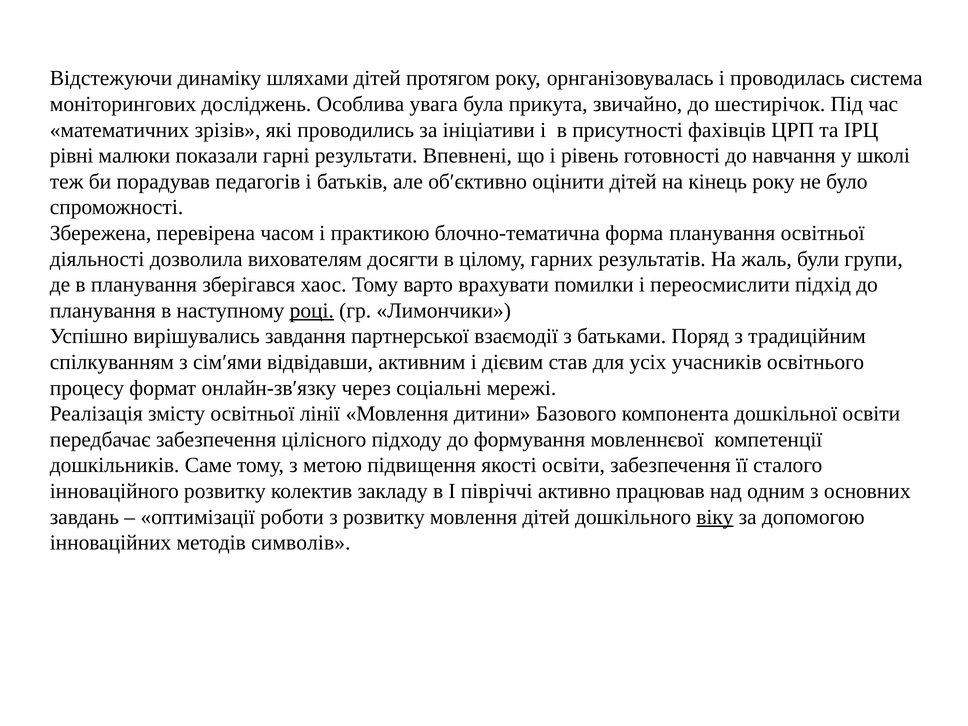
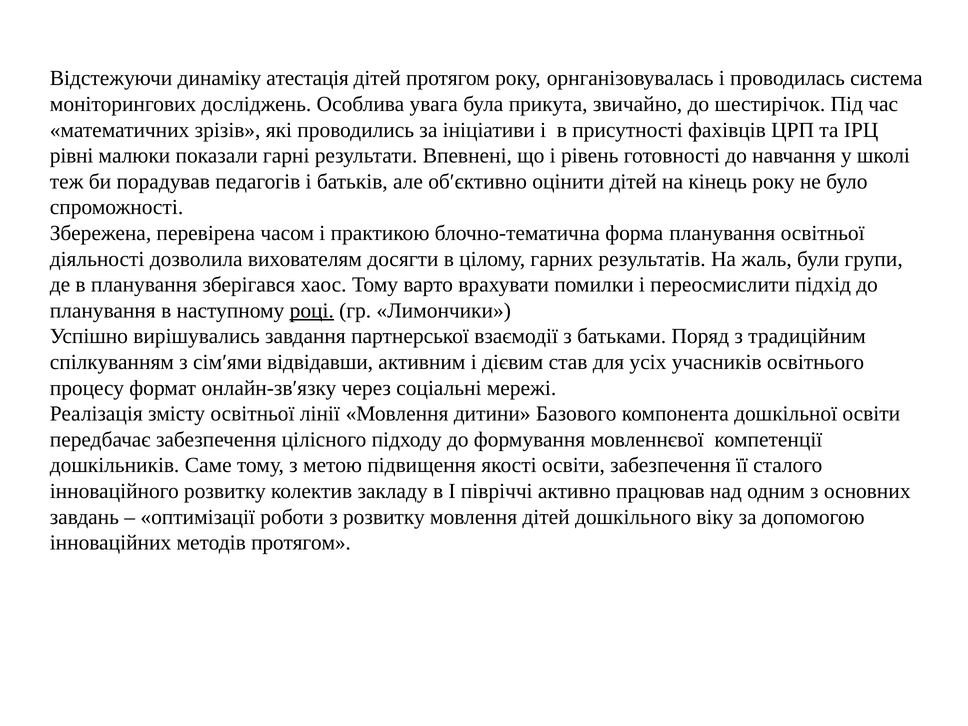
шляхами: шляхами -> атестація
віку underline: present -> none
методів символів: символів -> протягом
